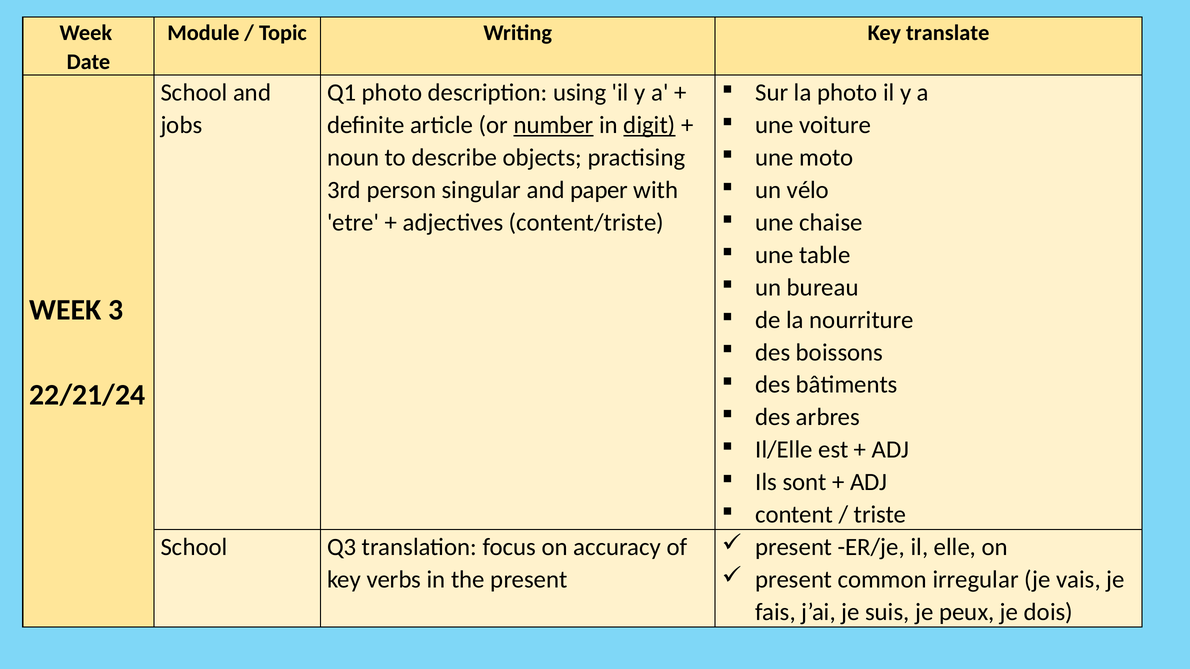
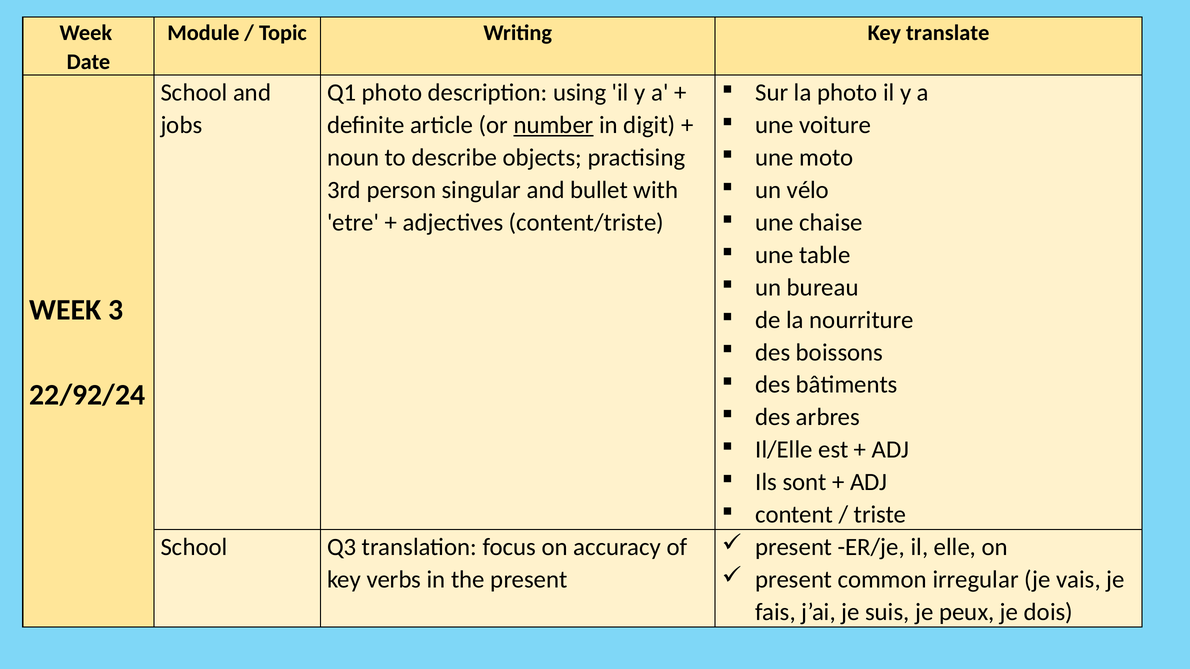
digit underline: present -> none
paper: paper -> bullet
22/21/24: 22/21/24 -> 22/92/24
